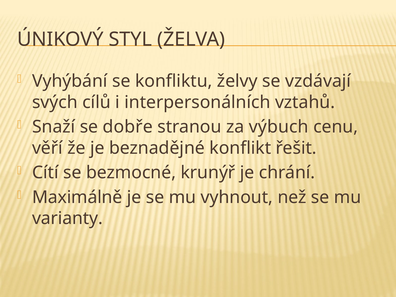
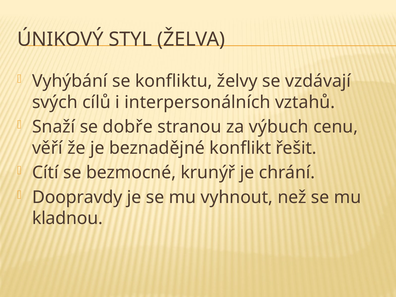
Maximálně: Maximálně -> Doopravdy
varianty: varianty -> kladnou
